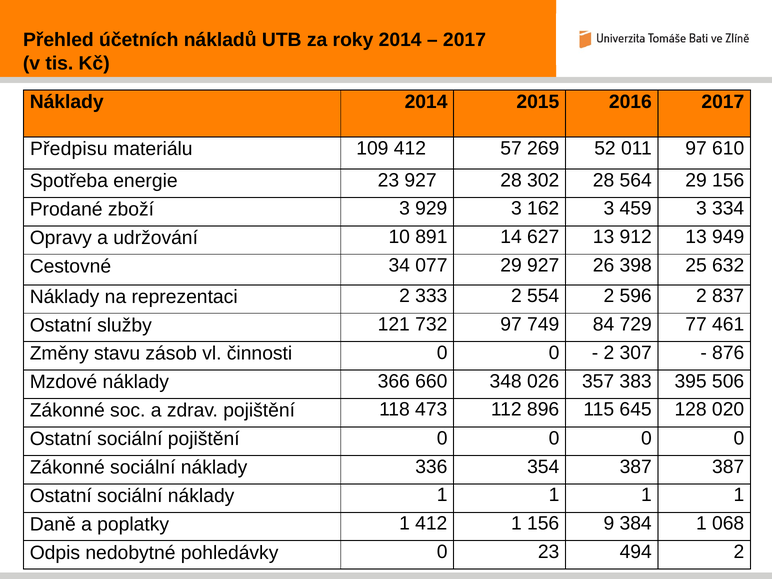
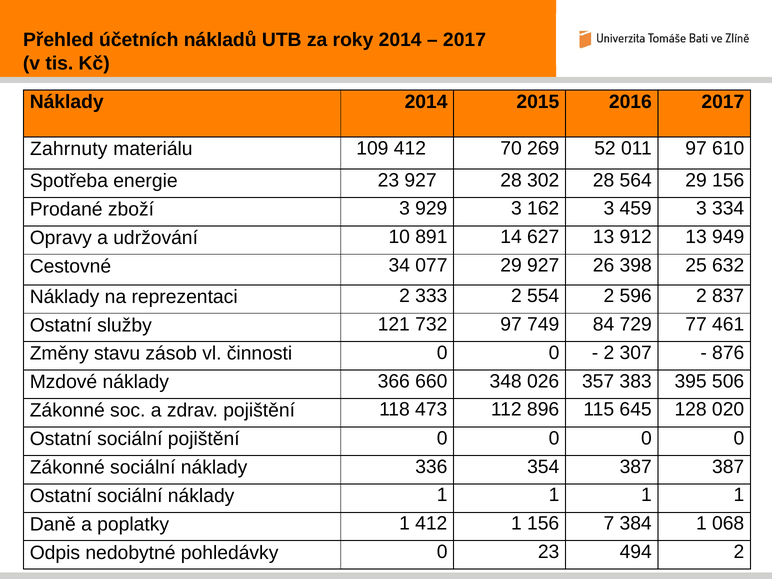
Předpisu: Předpisu -> Zahrnuty
57: 57 -> 70
9: 9 -> 7
